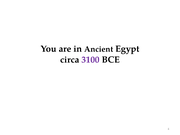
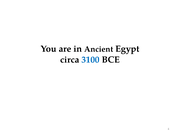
3100 colour: purple -> blue
